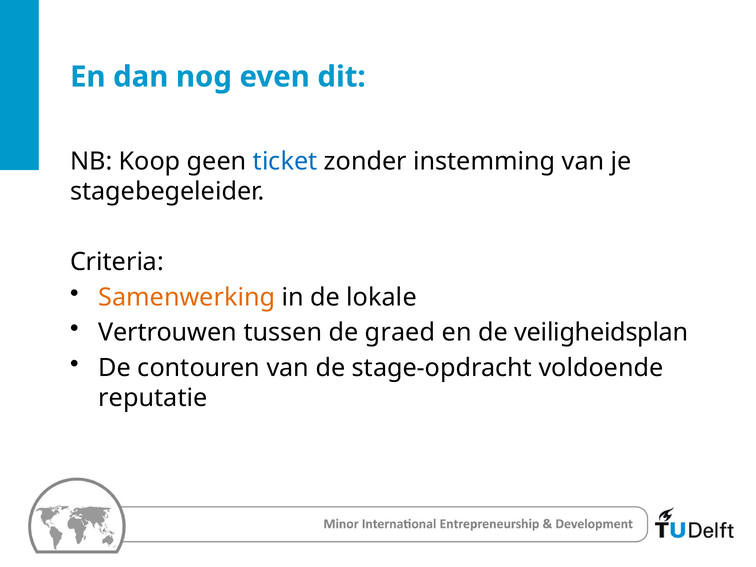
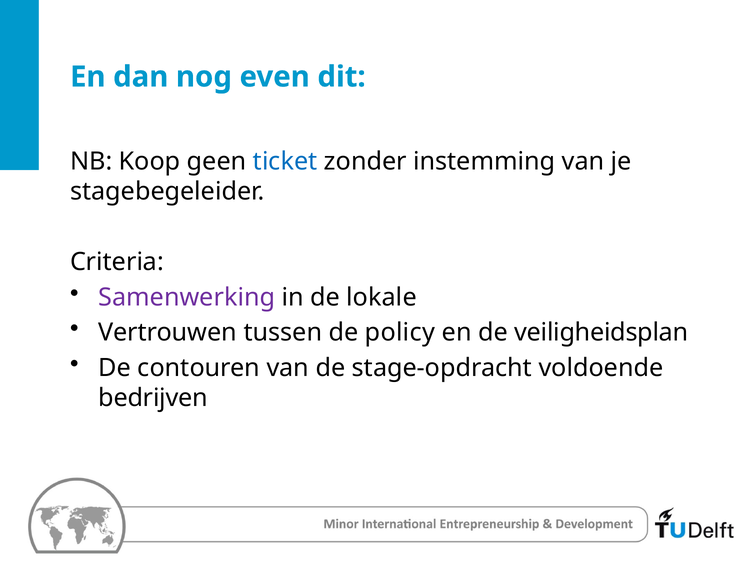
Samenwerking colour: orange -> purple
graed: graed -> policy
reputatie: reputatie -> bedrijven
